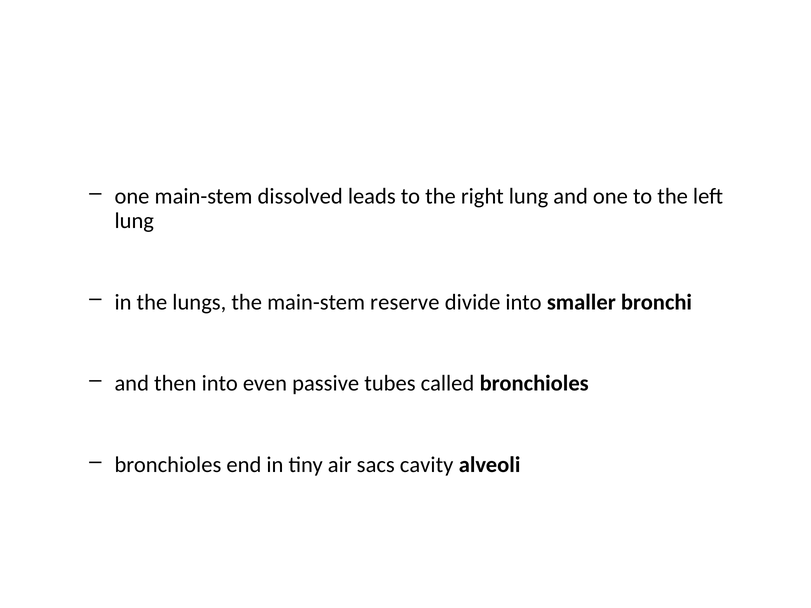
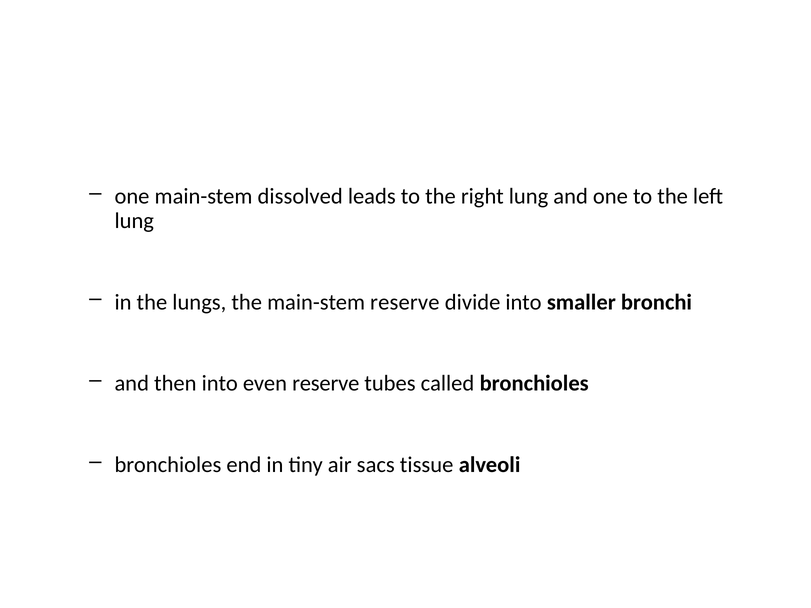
even passive: passive -> reserve
cavity: cavity -> tissue
